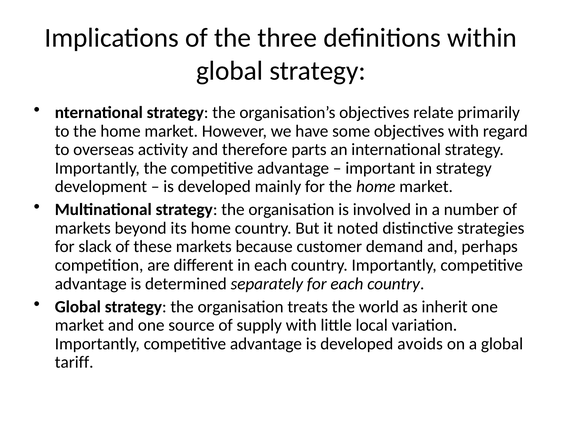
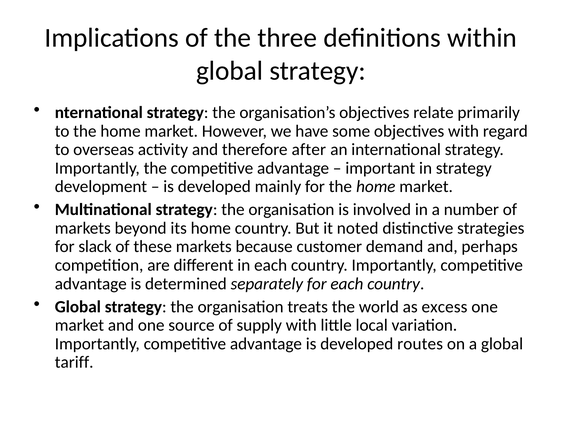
parts: parts -> after
inherit: inherit -> excess
avoids: avoids -> routes
